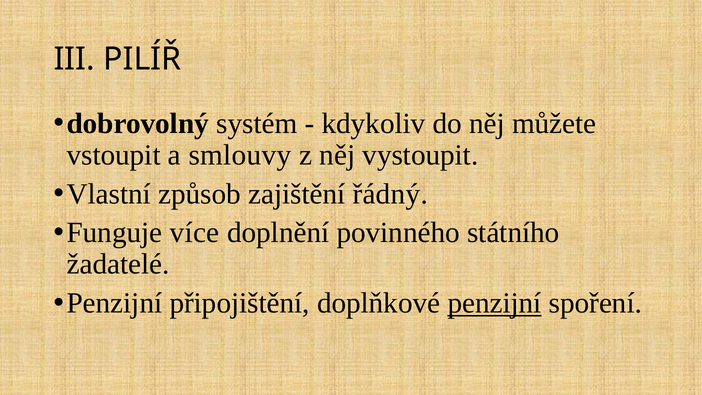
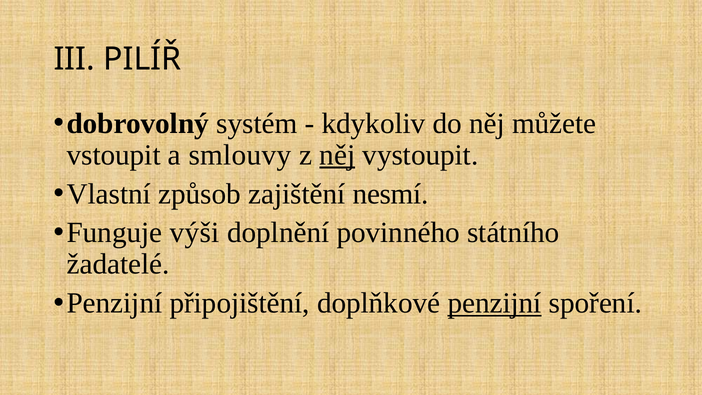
něj at (337, 155) underline: none -> present
řádný: řádný -> nesmí
více: více -> výši
